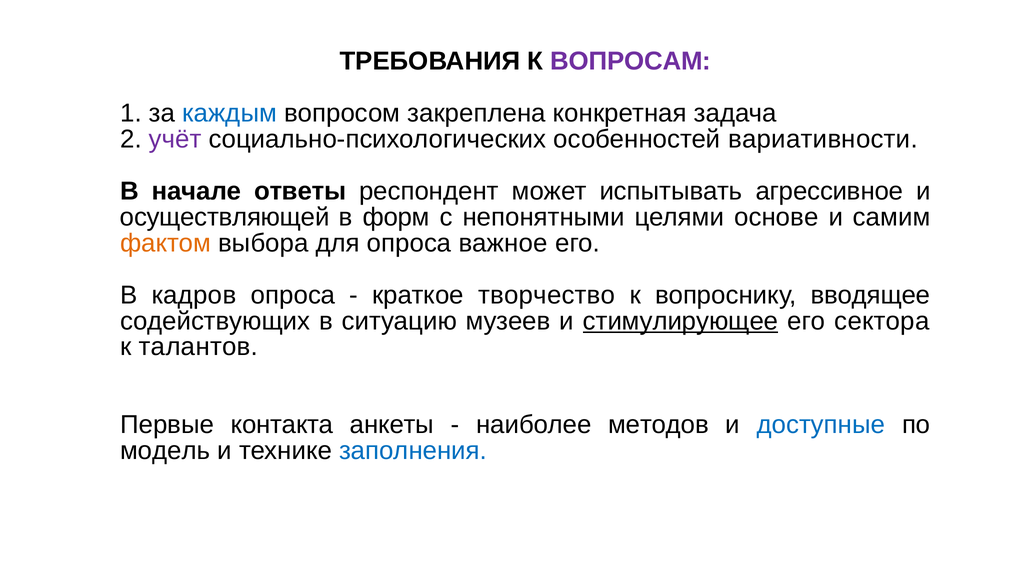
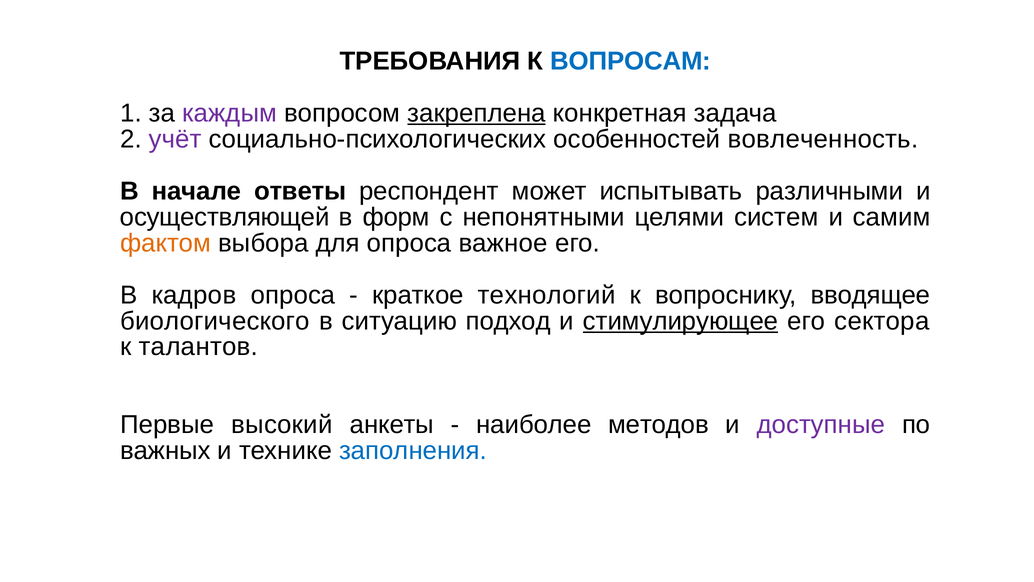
ВОПРОСАМ colour: purple -> blue
каждым colour: blue -> purple
закреплена underline: none -> present
вариативности: вариативности -> вовлеченность
агрессивное: агрессивное -> различными
основе: основе -> систем
творчество: творчество -> технологий
содействующих: содействующих -> биологического
музеев: музеев -> подход
контакта: контакта -> высокий
доступные colour: blue -> purple
модель: модель -> важных
